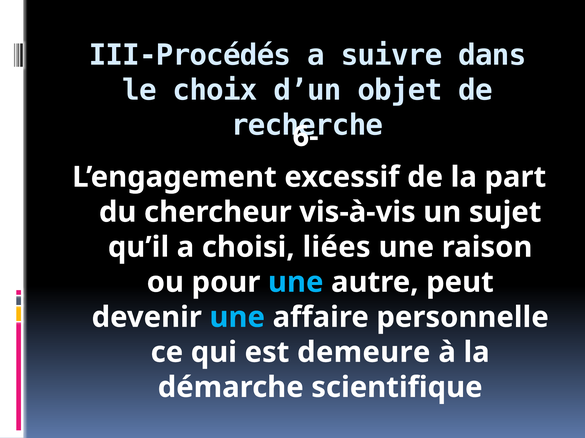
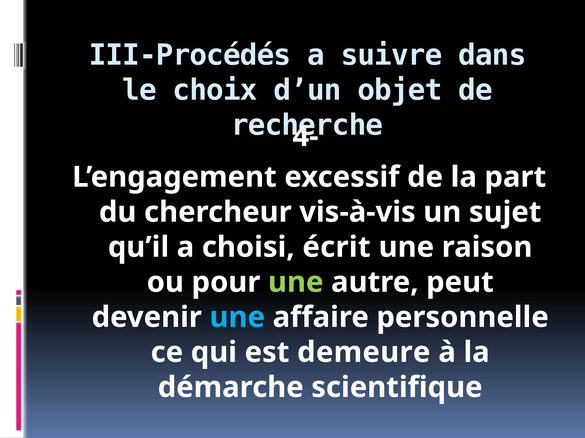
6-: 6- -> 4-
liées: liées -> écrit
une at (296, 283) colour: light blue -> light green
